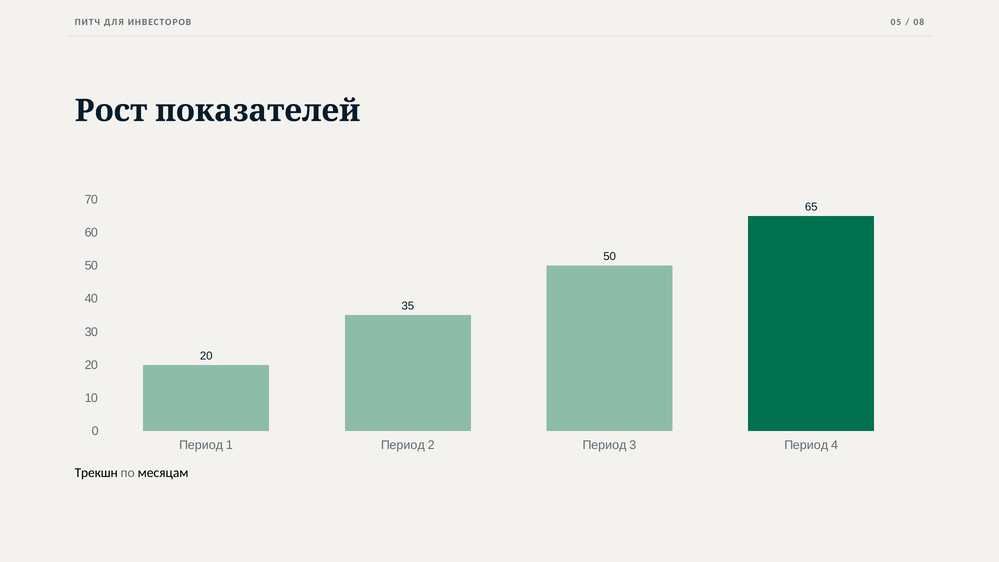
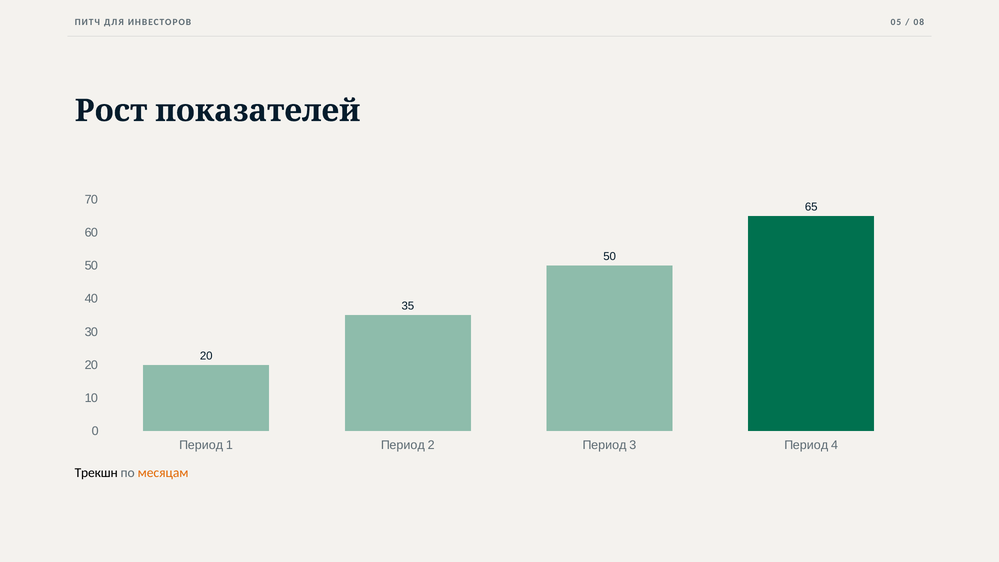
месяцам colour: black -> orange
